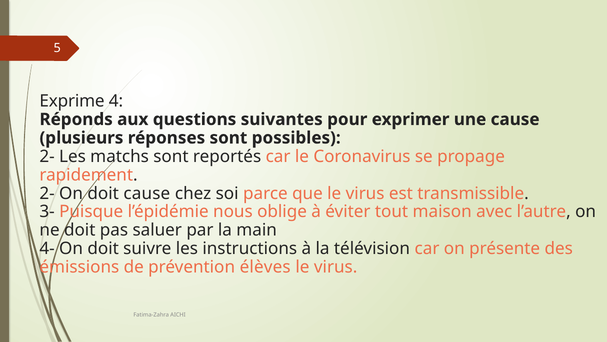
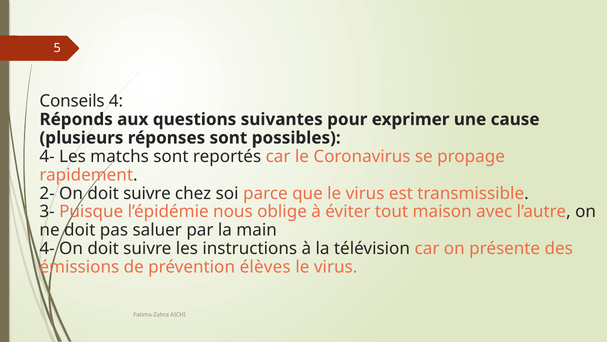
Exprime: Exprime -> Conseils
2- at (47, 156): 2- -> 4-
2- On doit cause: cause -> suivre
